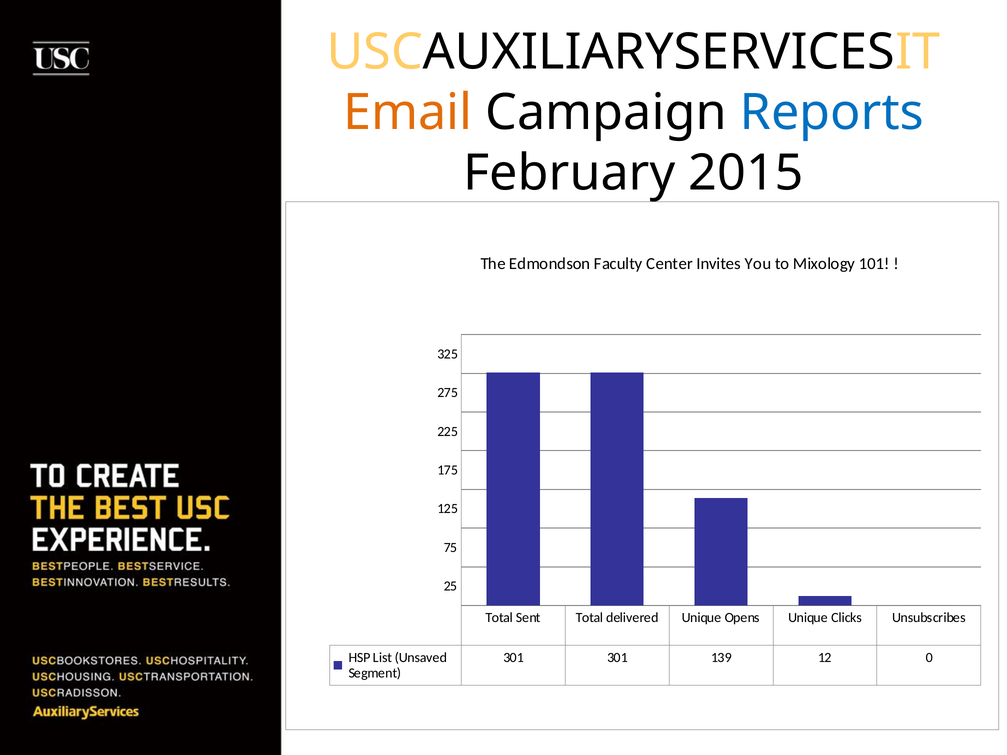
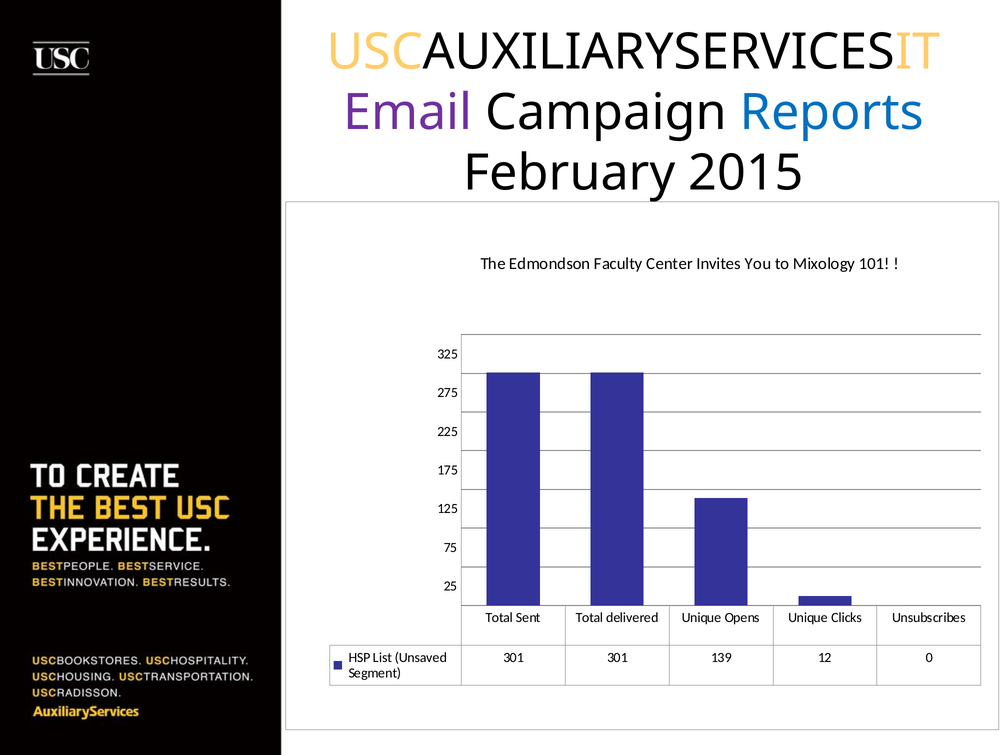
Email colour: orange -> purple
